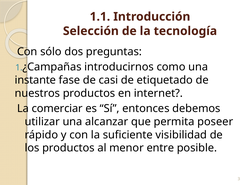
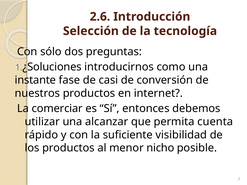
1.1: 1.1 -> 2.6
¿Campañas: ¿Campañas -> ¿Soluciones
etiquetado: etiquetado -> conversión
poseer: poseer -> cuenta
entre: entre -> nicho
